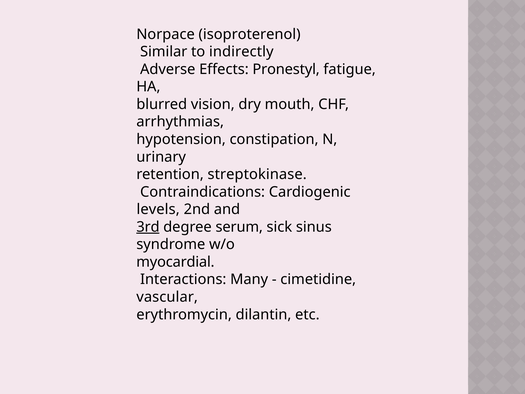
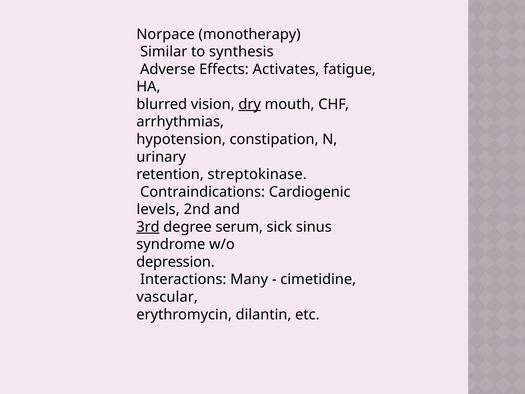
isoproterenol: isoproterenol -> monotherapy
indirectly: indirectly -> synthesis
Pronestyl: Pronestyl -> Activates
dry underline: none -> present
myocardial: myocardial -> depression
